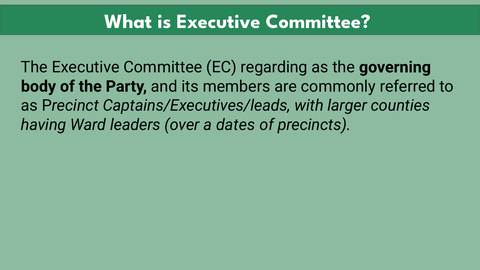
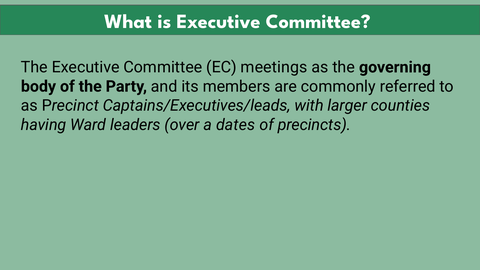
regarding: regarding -> meetings
